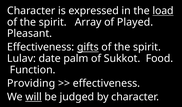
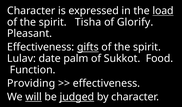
Array: Array -> Tisha
Played: Played -> Glorify
judged underline: none -> present
